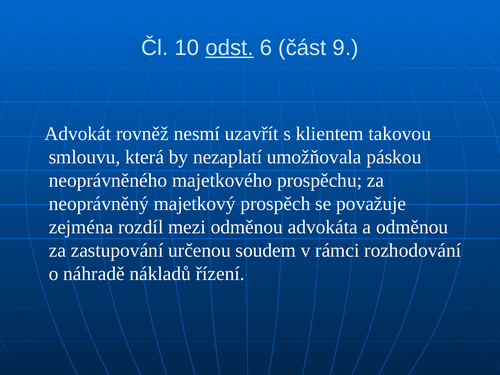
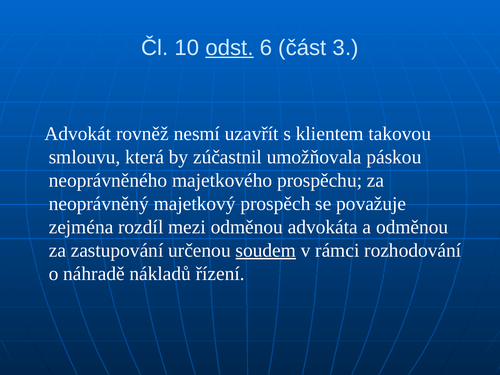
9: 9 -> 3
nezaplatí: nezaplatí -> zúčastnil
soudem underline: none -> present
